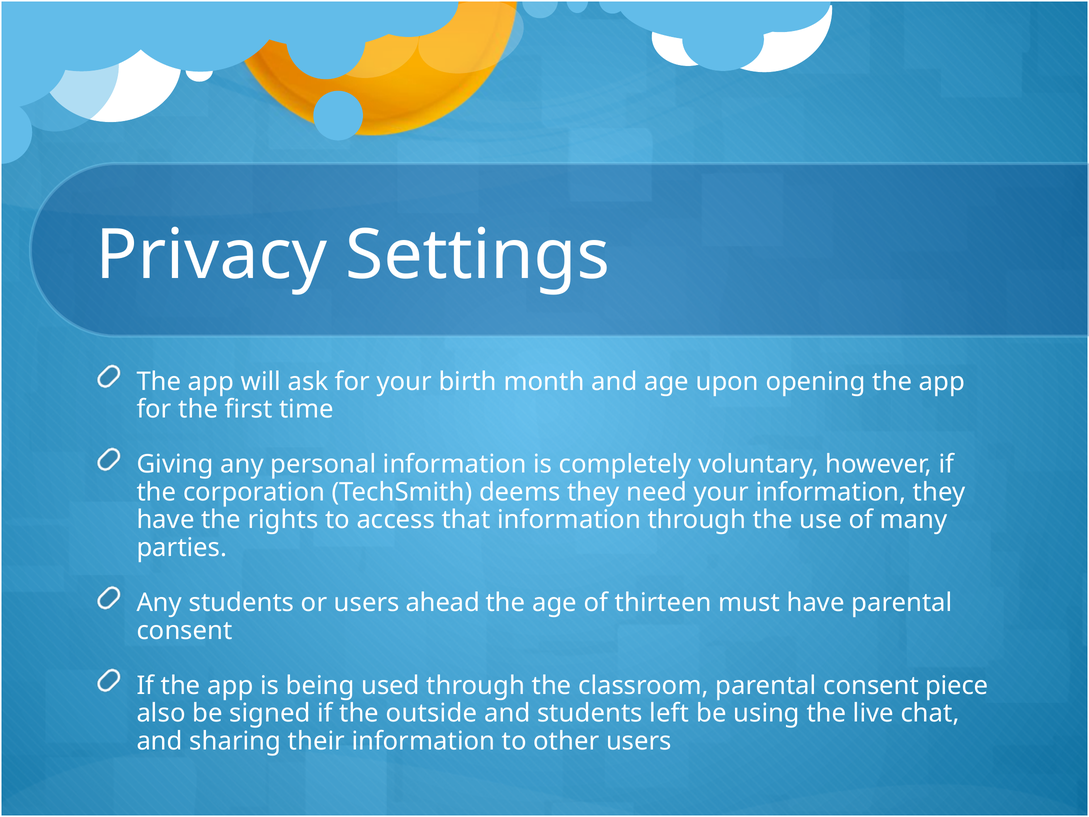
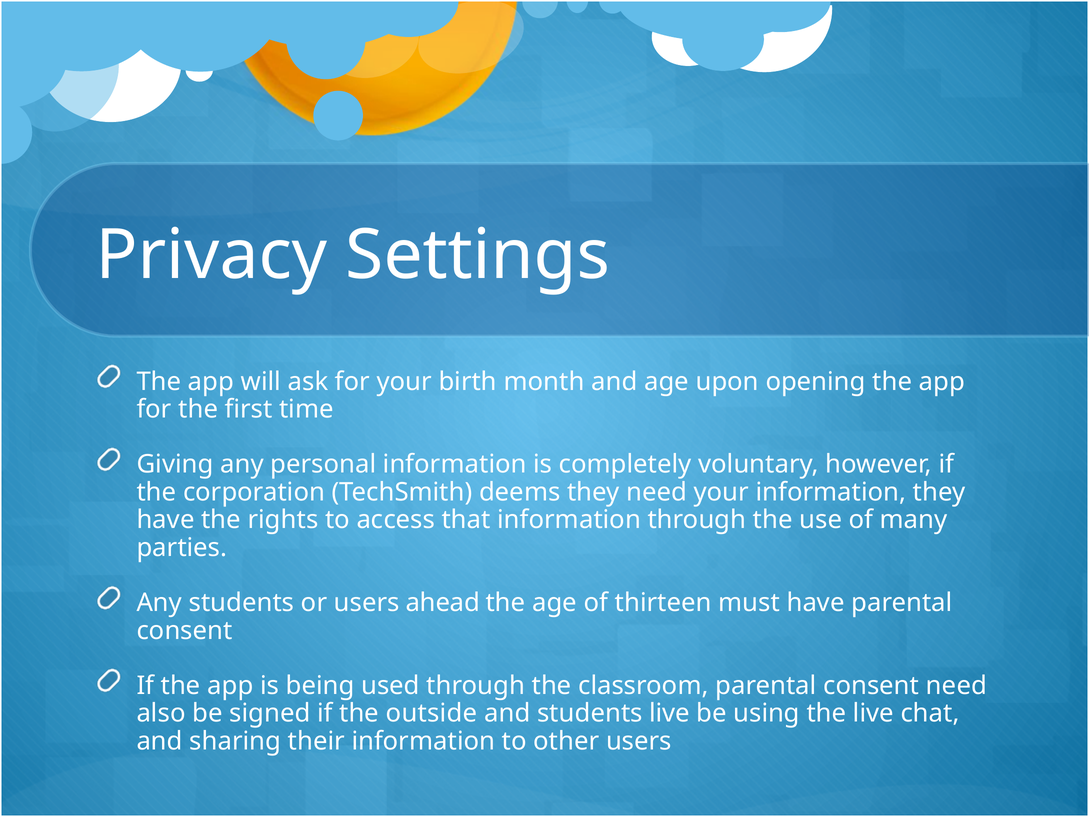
consent piece: piece -> need
students left: left -> live
